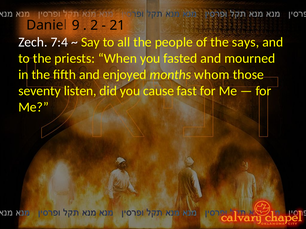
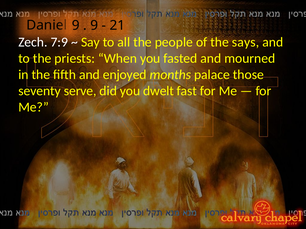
2 at (94, 25): 2 -> 9
7:4: 7:4 -> 7:9
whom: whom -> palace
listen: listen -> serve
cause: cause -> dwelt
